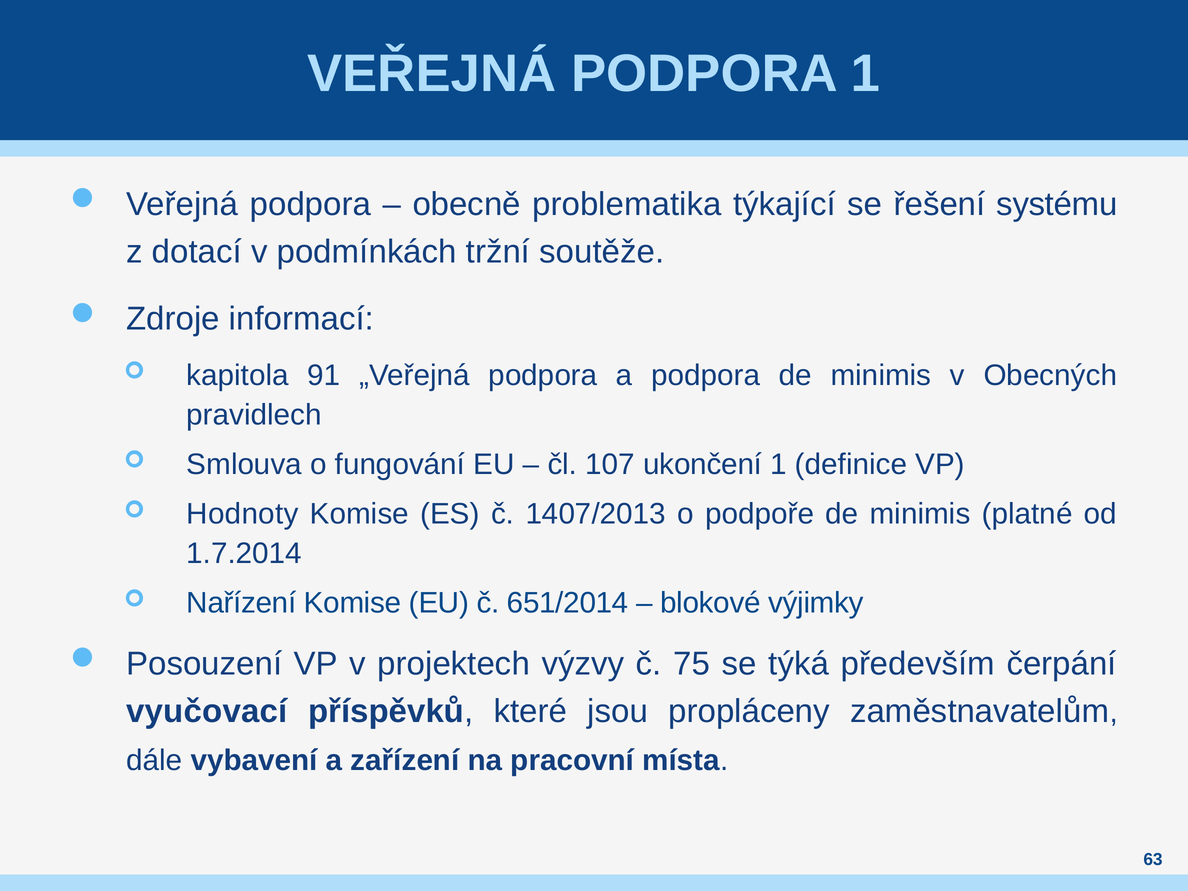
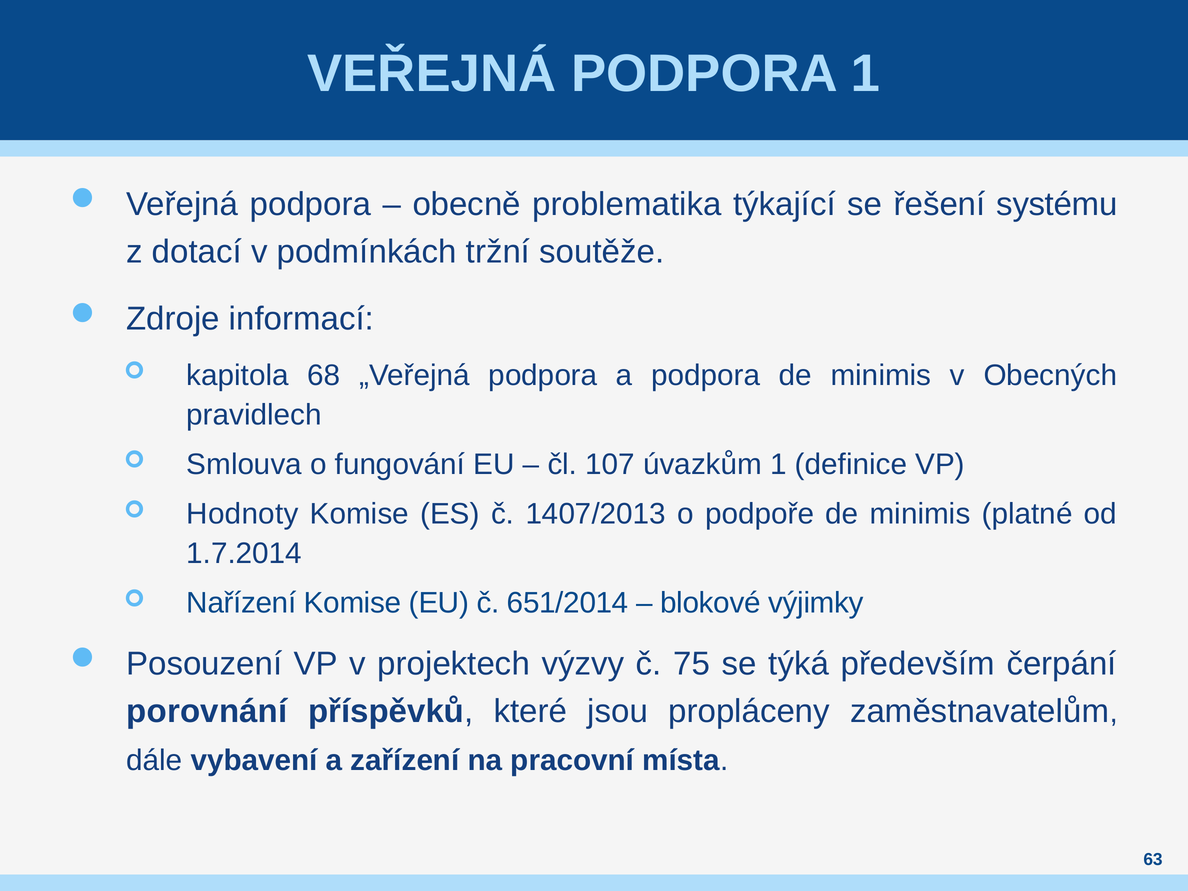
91: 91 -> 68
ukončení: ukončení -> úvazkům
vyučovací: vyučovací -> porovnání
